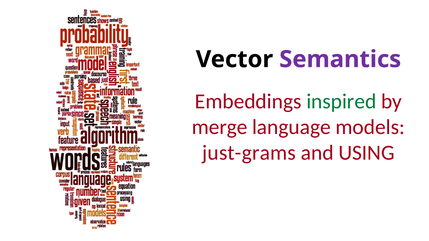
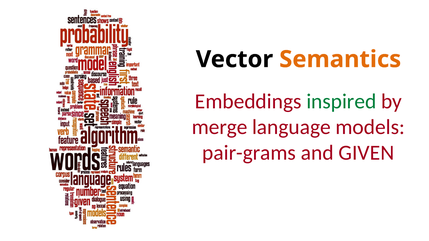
Semantics colour: purple -> orange
just-grams: just-grams -> pair-grams
USING: USING -> GIVEN
